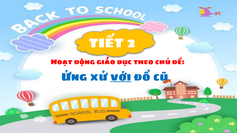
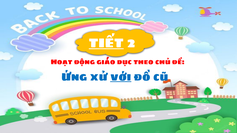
TIẾT underline: none -> present
